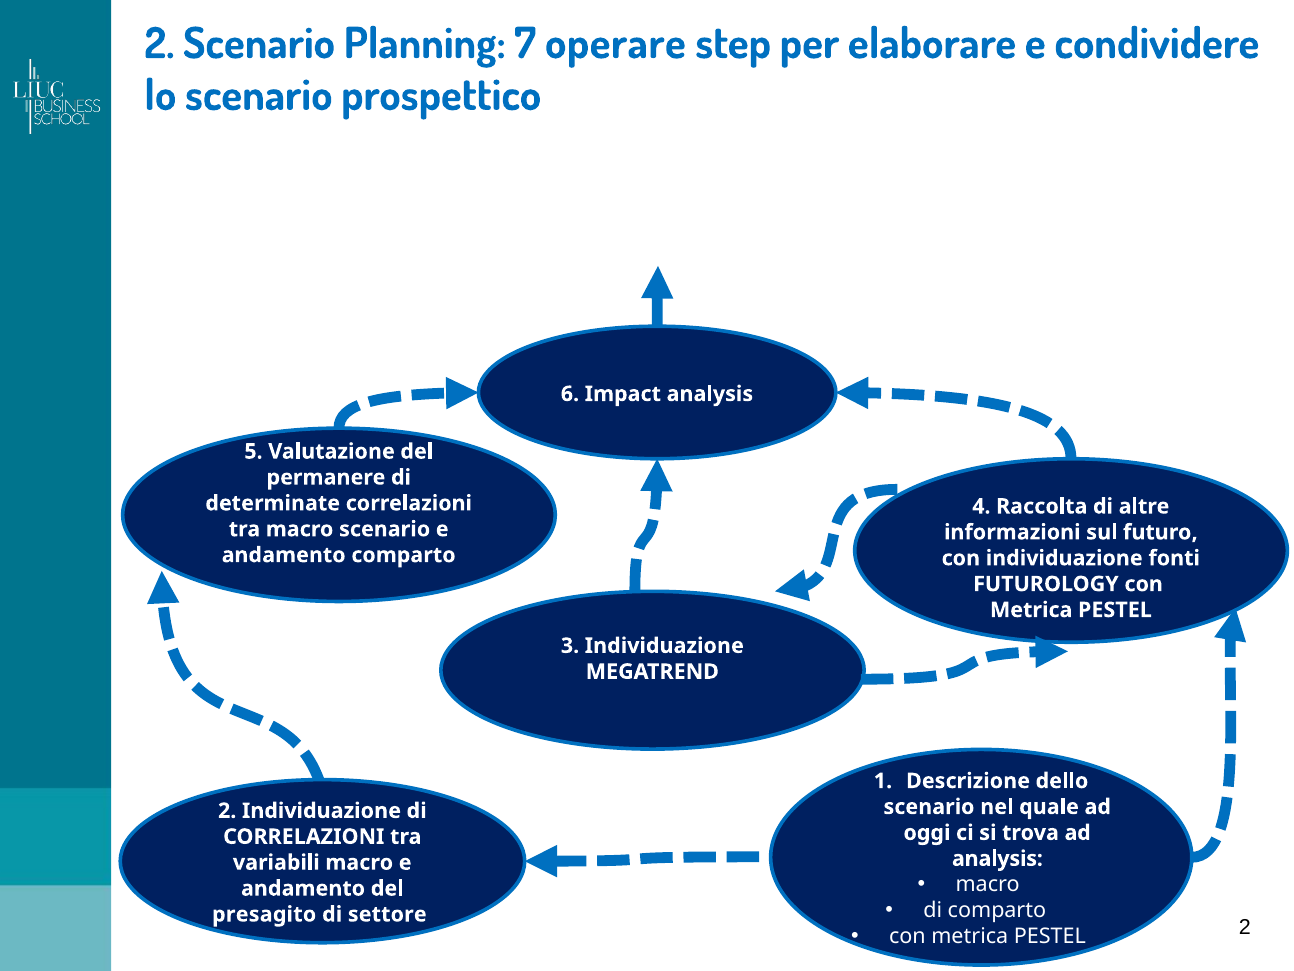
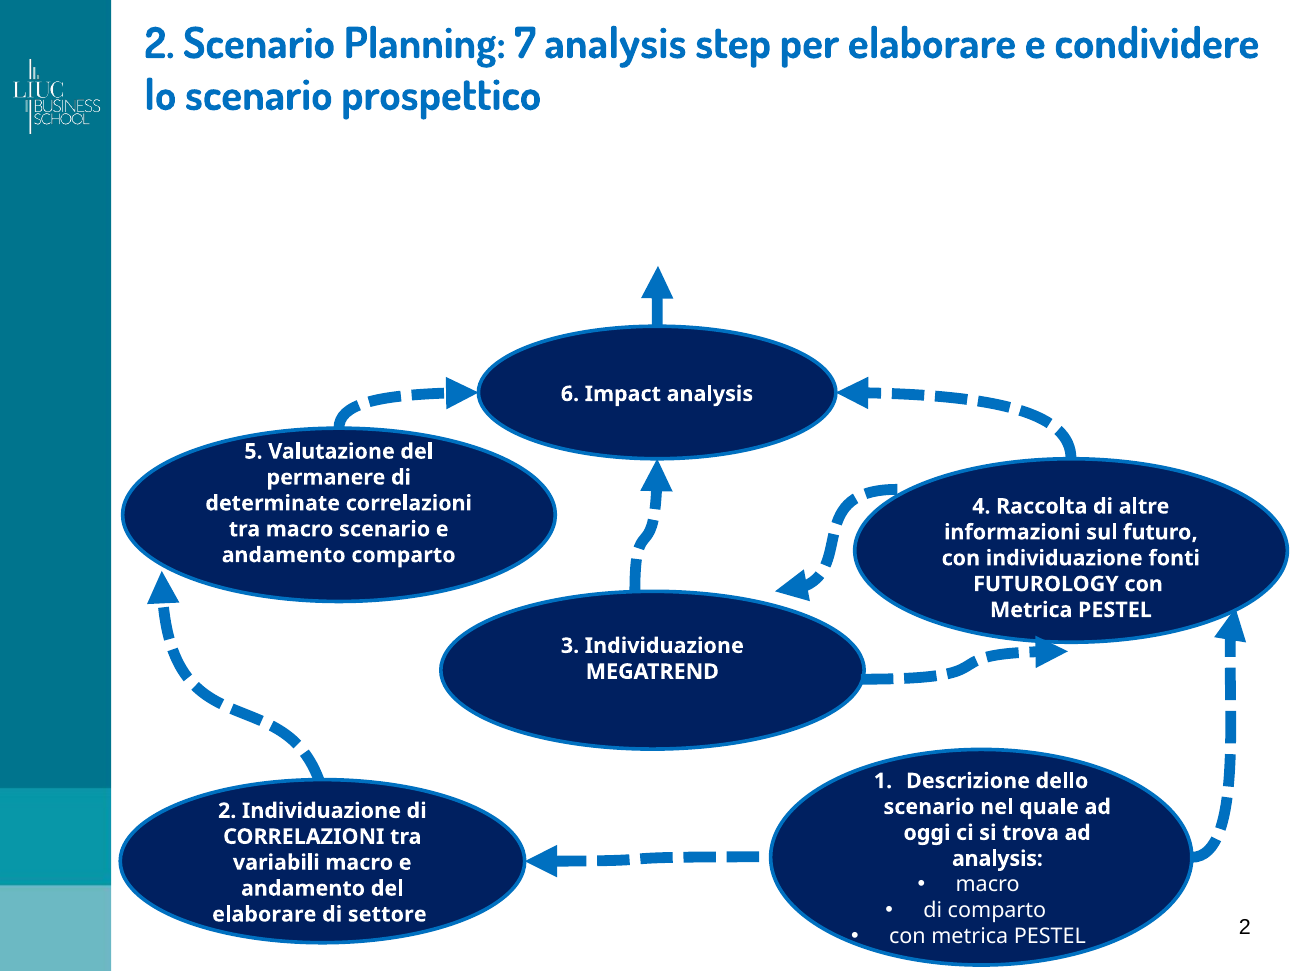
7 operare: operare -> analysis
presagito at (264, 914): presagito -> elaborare
